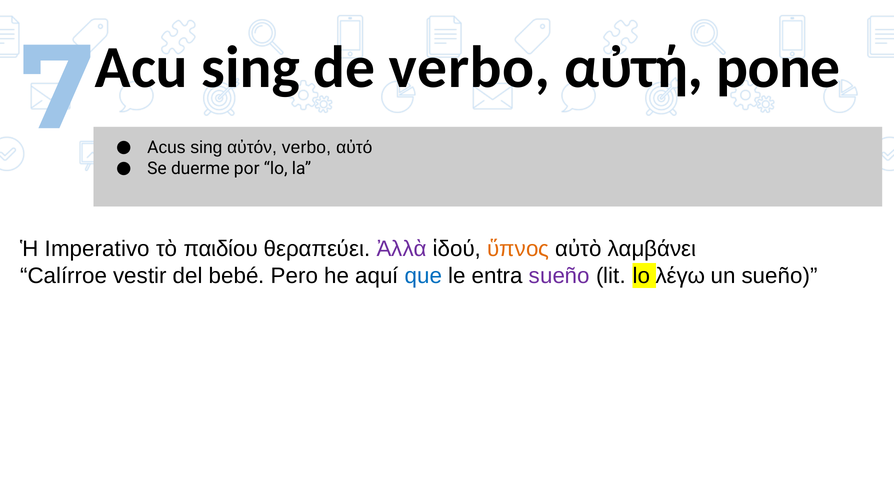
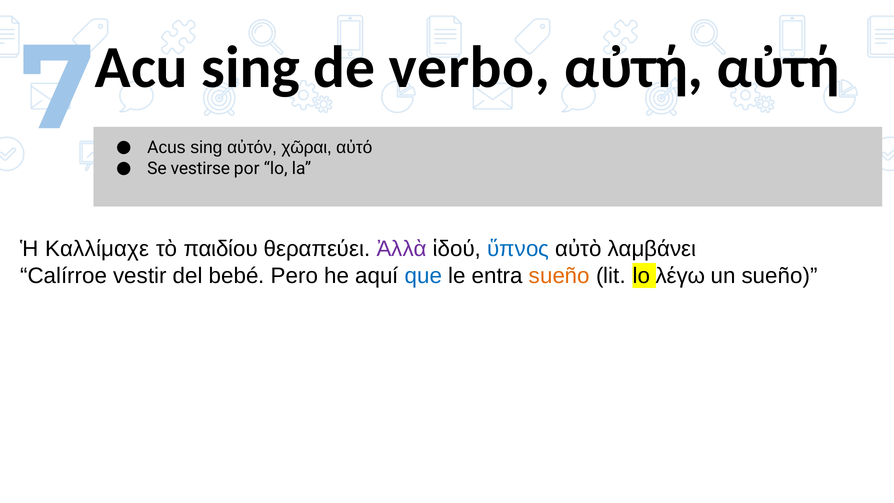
αὐτή pone: pone -> αὐτή
αὐτόν verbo: verbo -> χῶραι
duerme: duerme -> vestirse
Imperativo: Imperativo -> Καλλίμαχε
ὕπνος colour: orange -> blue
sueño at (559, 276) colour: purple -> orange
